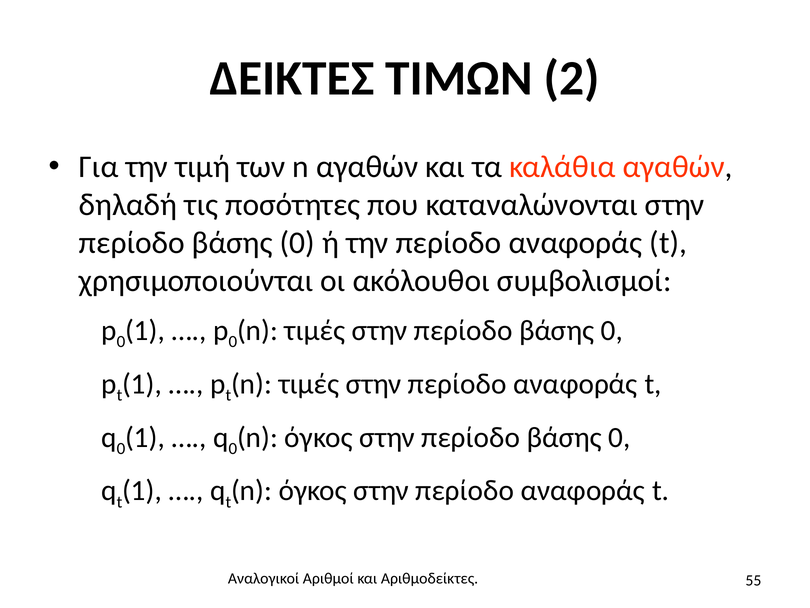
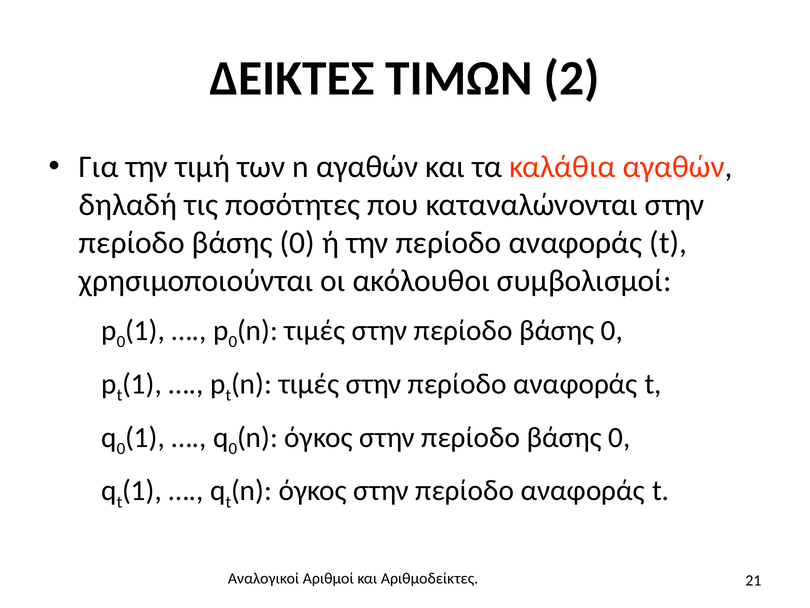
55: 55 -> 21
